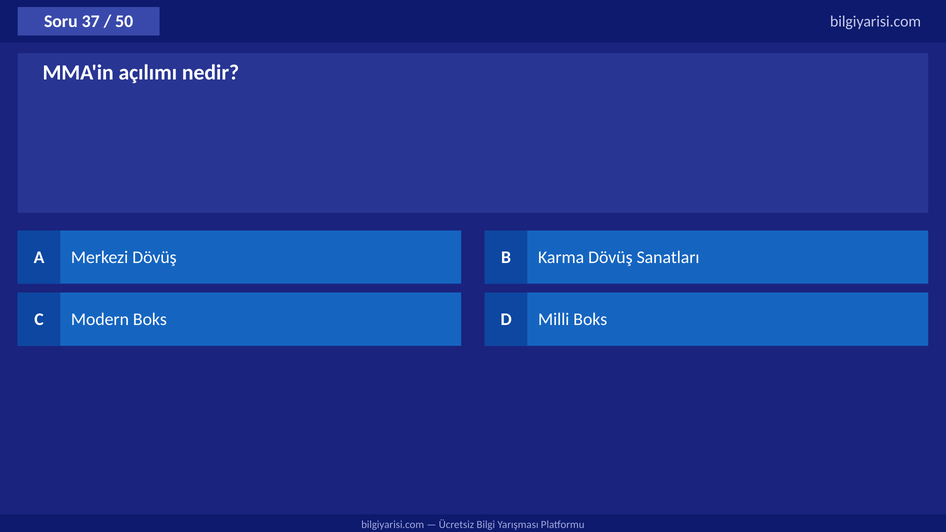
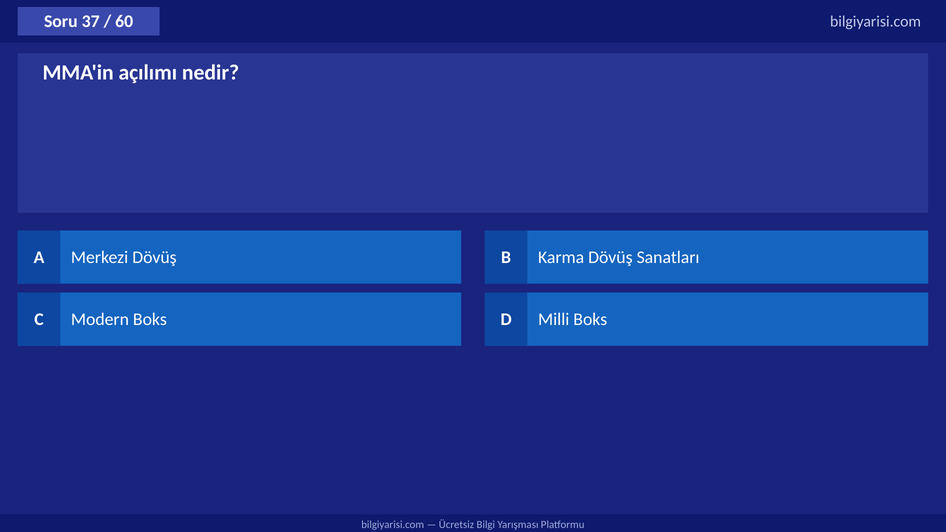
50: 50 -> 60
